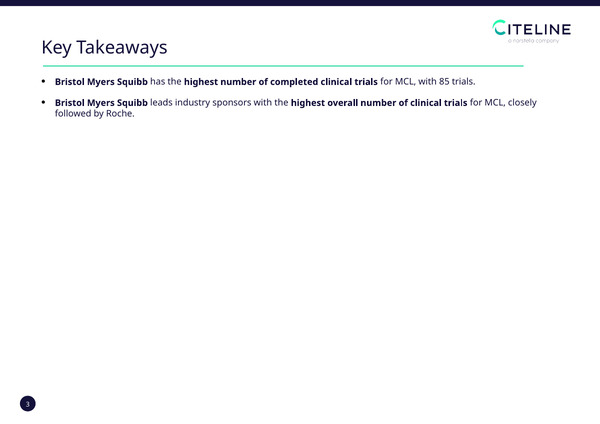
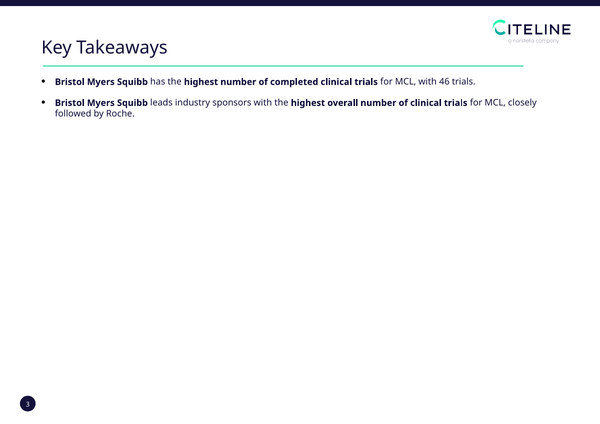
85: 85 -> 46
